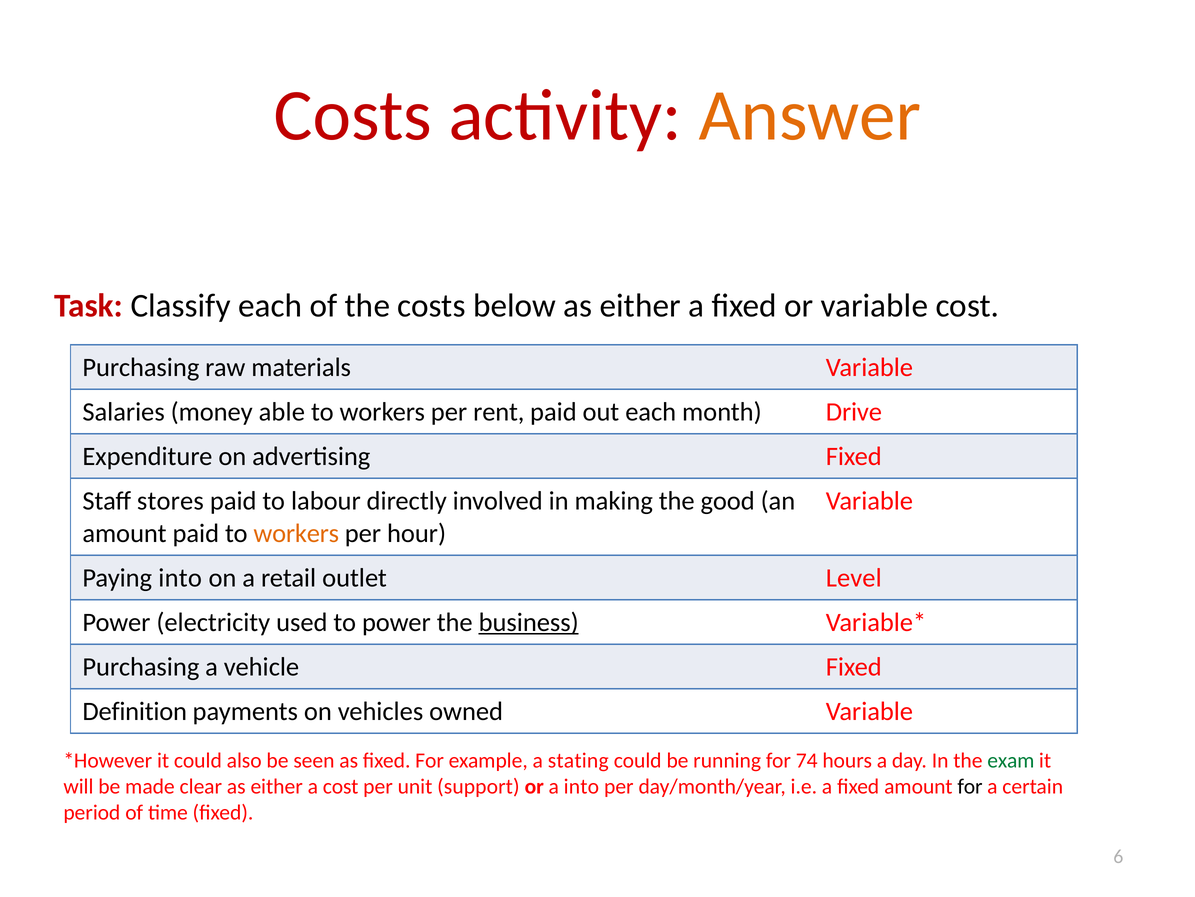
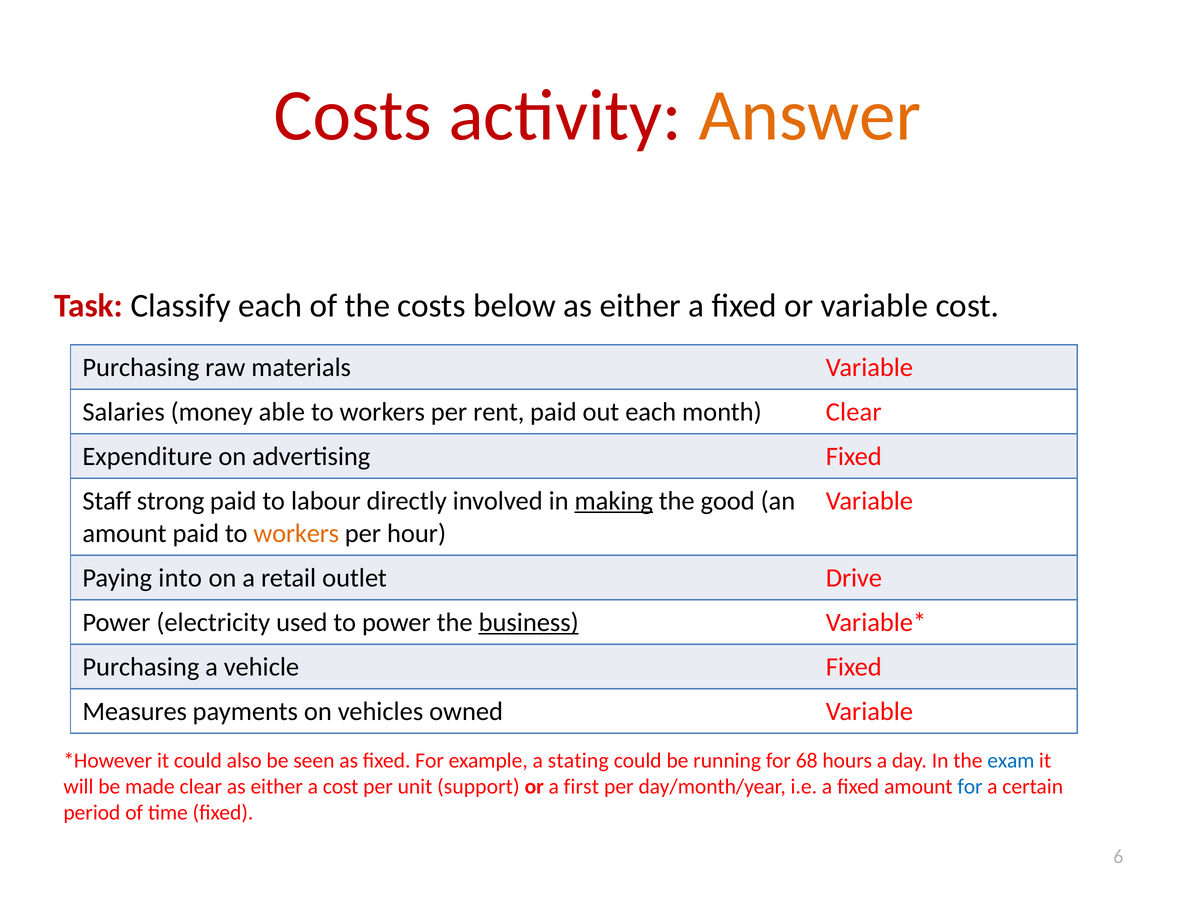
month Drive: Drive -> Clear
stores: stores -> strong
making underline: none -> present
Level: Level -> Drive
Definition: Definition -> Measures
74: 74 -> 68
exam colour: green -> blue
a into: into -> first
for at (970, 786) colour: black -> blue
